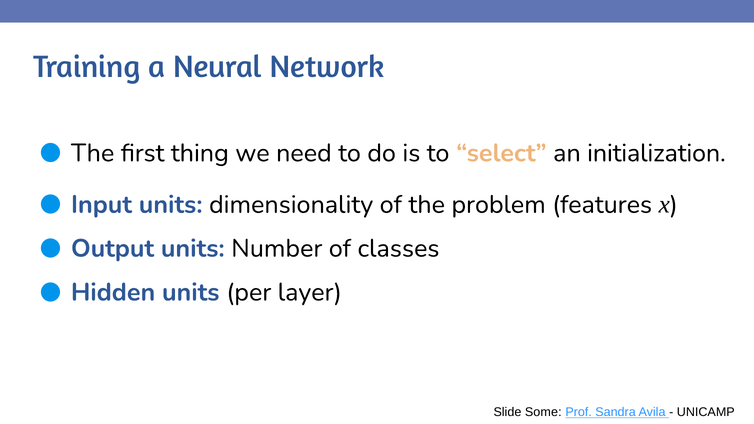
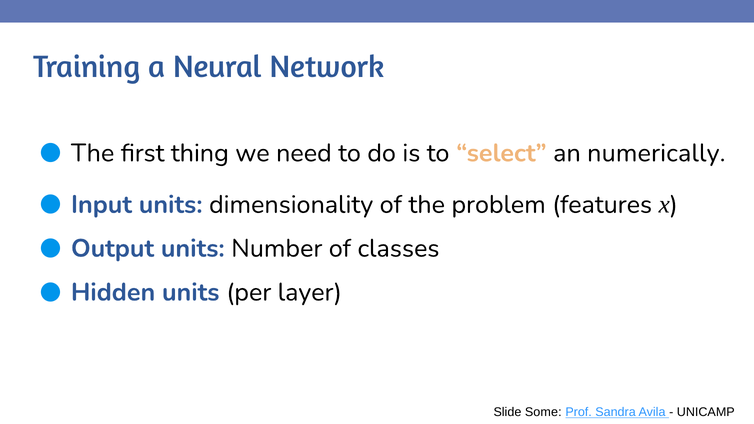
initialization: initialization -> numerically
